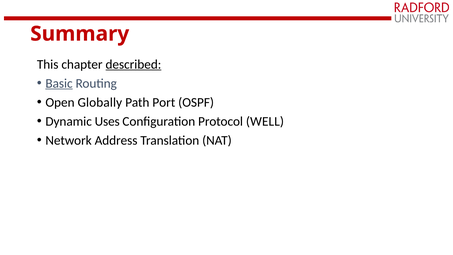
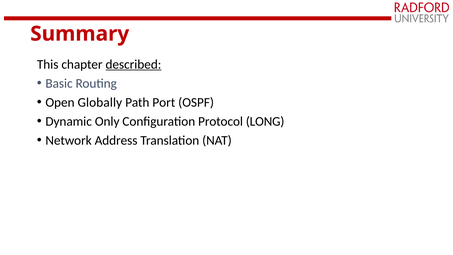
Basic underline: present -> none
Uses: Uses -> Only
WELL: WELL -> LONG
